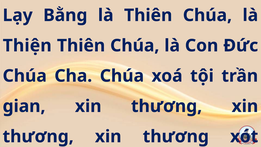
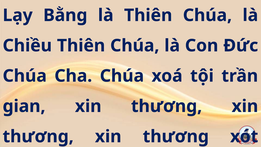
Thiện: Thiện -> Chiều
